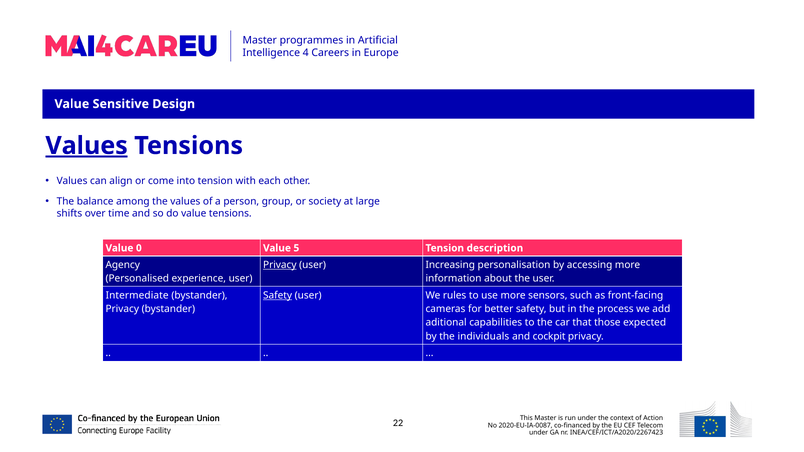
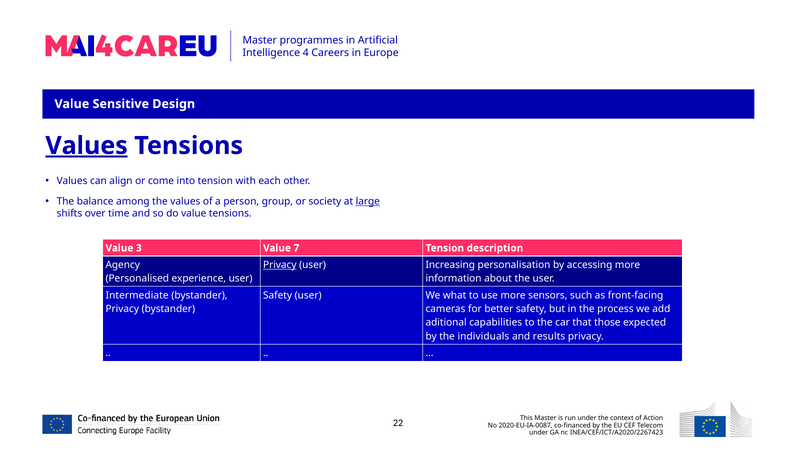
large underline: none -> present
0: 0 -> 3
5: 5 -> 7
Safety at (278, 295) underline: present -> none
rules: rules -> what
cockpit: cockpit -> results
